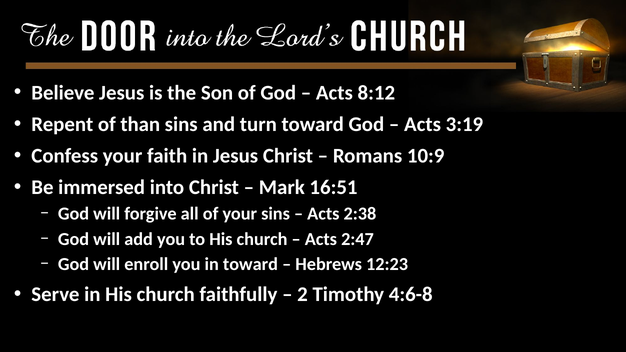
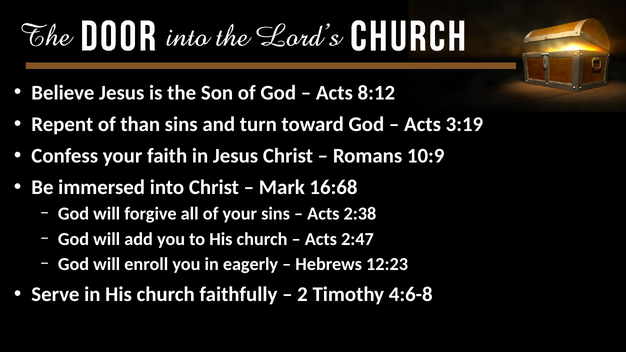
16:51: 16:51 -> 16:68
in toward: toward -> eagerly
